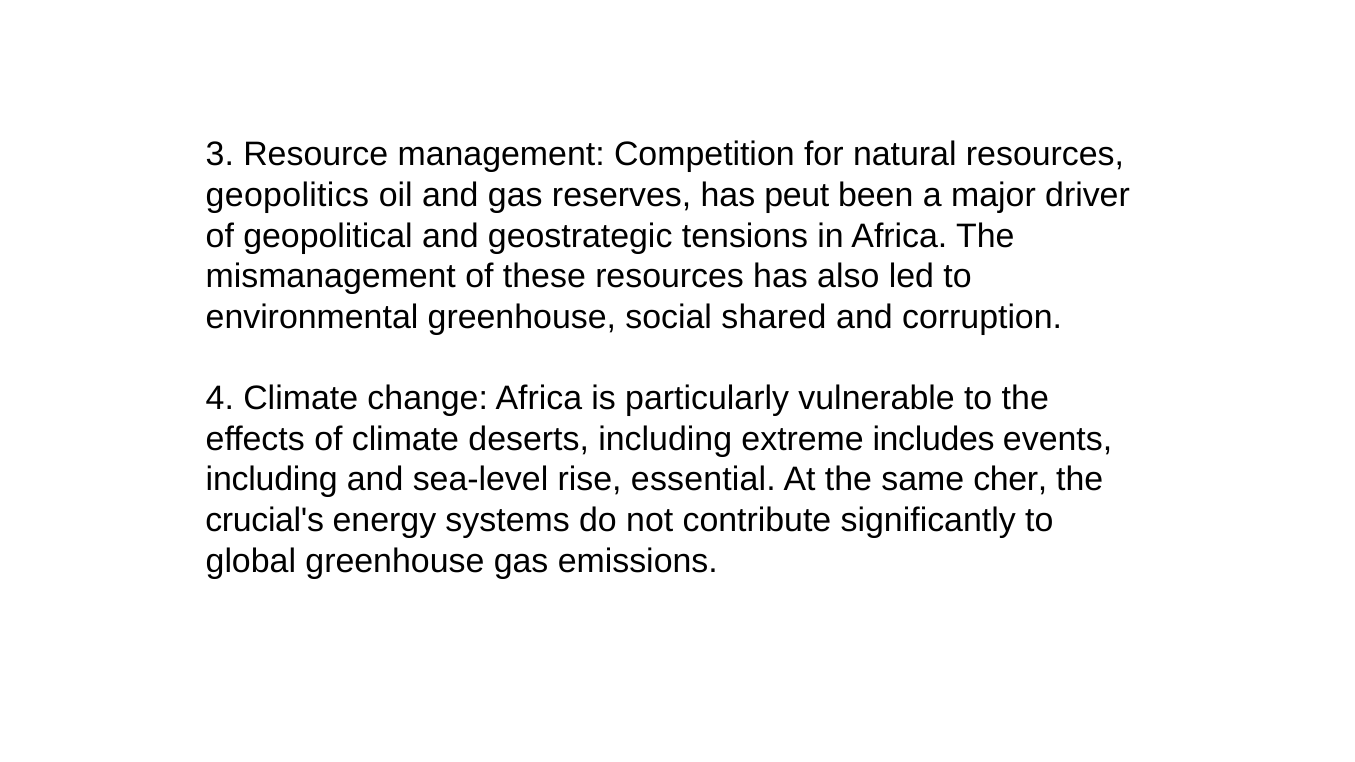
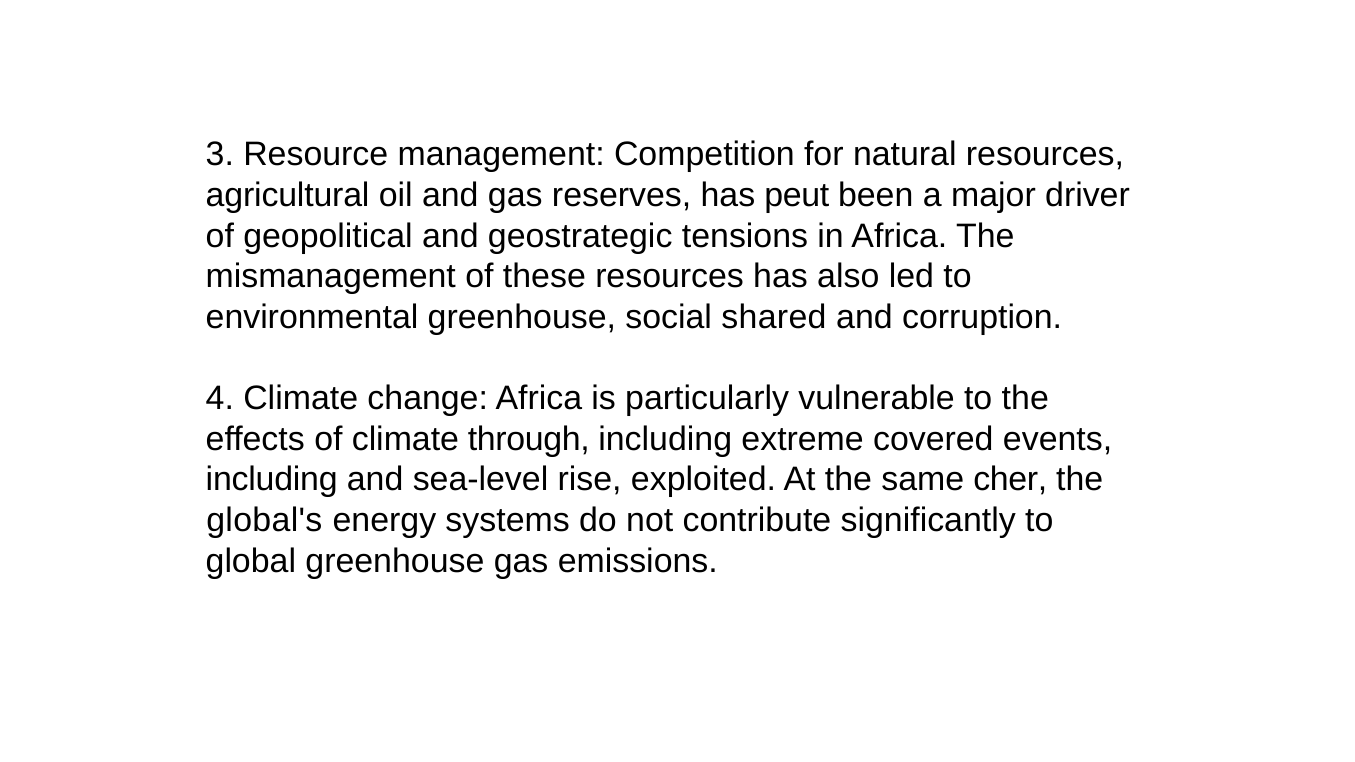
geopolitics: geopolitics -> agricultural
deserts: deserts -> through
includes: includes -> covered
essential: essential -> exploited
crucial's: crucial's -> global's
